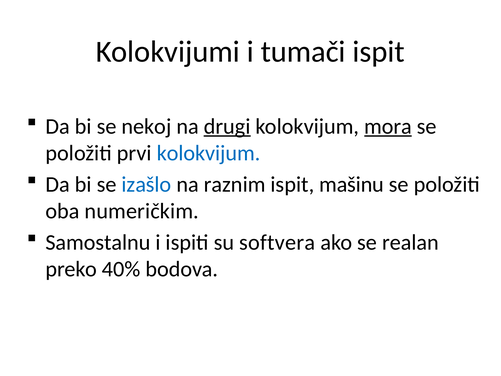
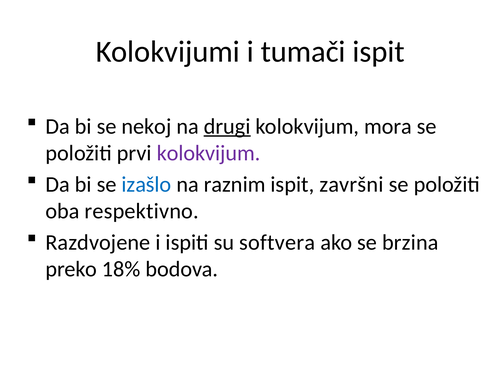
mora underline: present -> none
kolokvijum at (209, 153) colour: blue -> purple
mašinu: mašinu -> završni
numeričkim: numeričkim -> respektivno
Samostalnu: Samostalnu -> Razdvojene
realan: realan -> brzina
40%: 40% -> 18%
